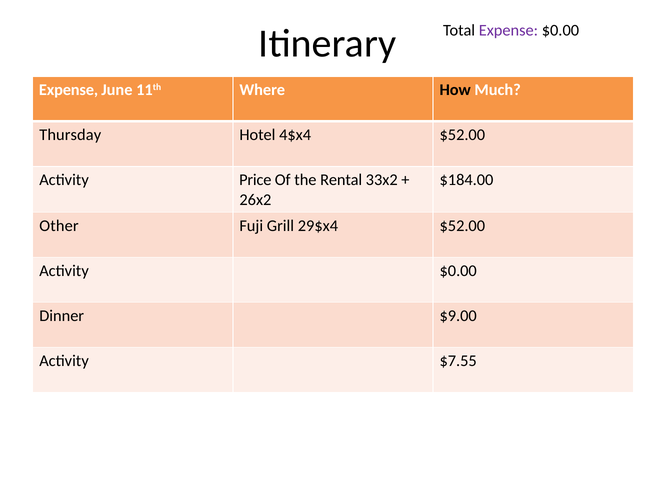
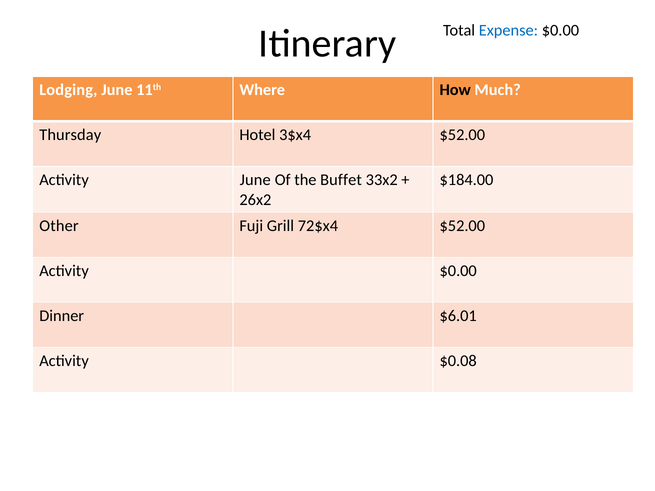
Expense at (508, 31) colour: purple -> blue
Expense at (69, 90): Expense -> Lodging
4$x4: 4$x4 -> 3$x4
Activity Price: Price -> June
Rental: Rental -> Buffet
29$x4: 29$x4 -> 72$x4
$9.00: $9.00 -> $6.01
$7.55: $7.55 -> $0.08
